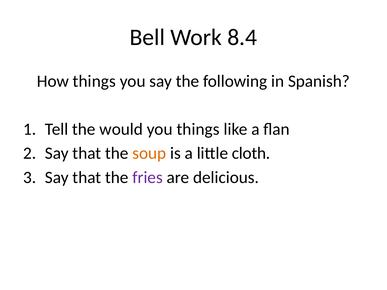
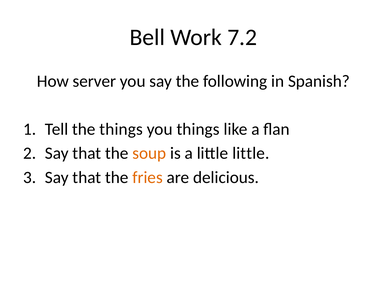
8.4: 8.4 -> 7.2
How things: things -> server
the would: would -> things
little cloth: cloth -> little
fries colour: purple -> orange
